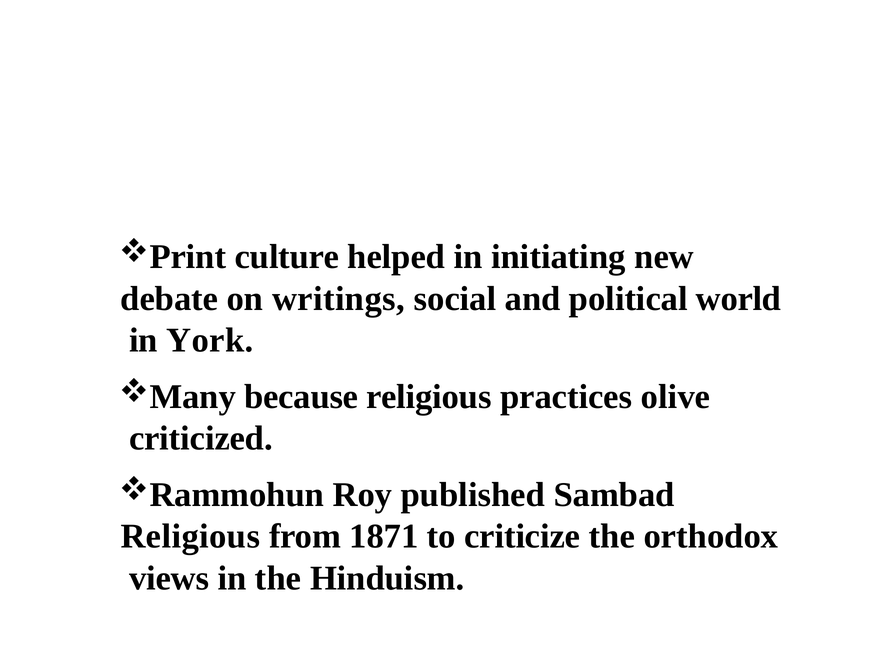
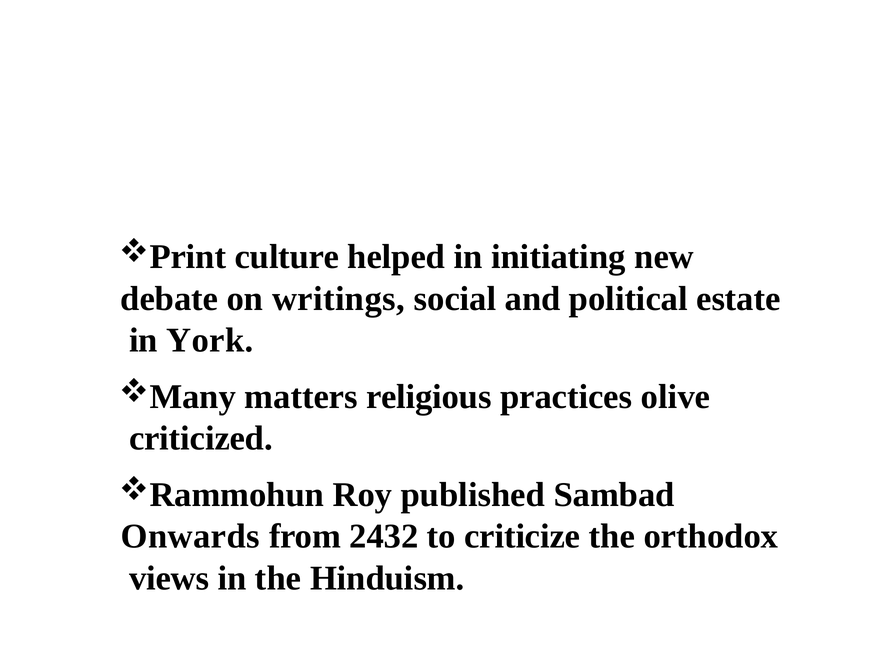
world: world -> estate
because: because -> matters
Religious at (190, 537): Religious -> Onwards
1871: 1871 -> 2432
